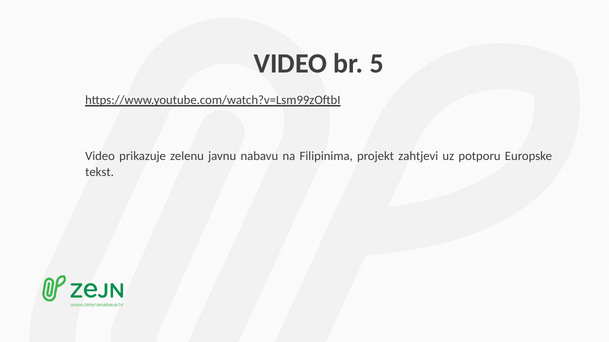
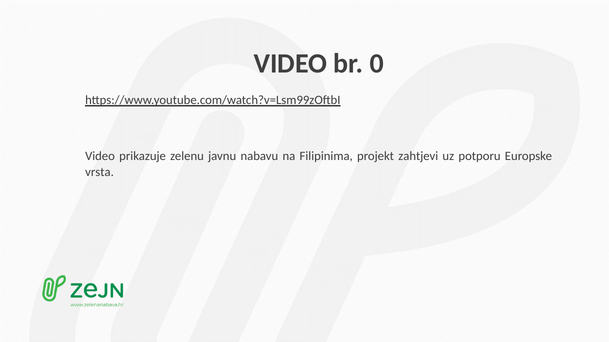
5: 5 -> 0
tekst: tekst -> vrsta
